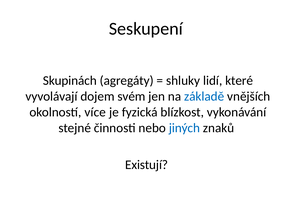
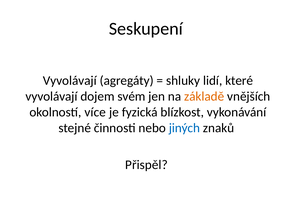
Skupinách at (70, 81): Skupinách -> Vyvolávají
základě colour: blue -> orange
Existují: Existují -> Přispěl
